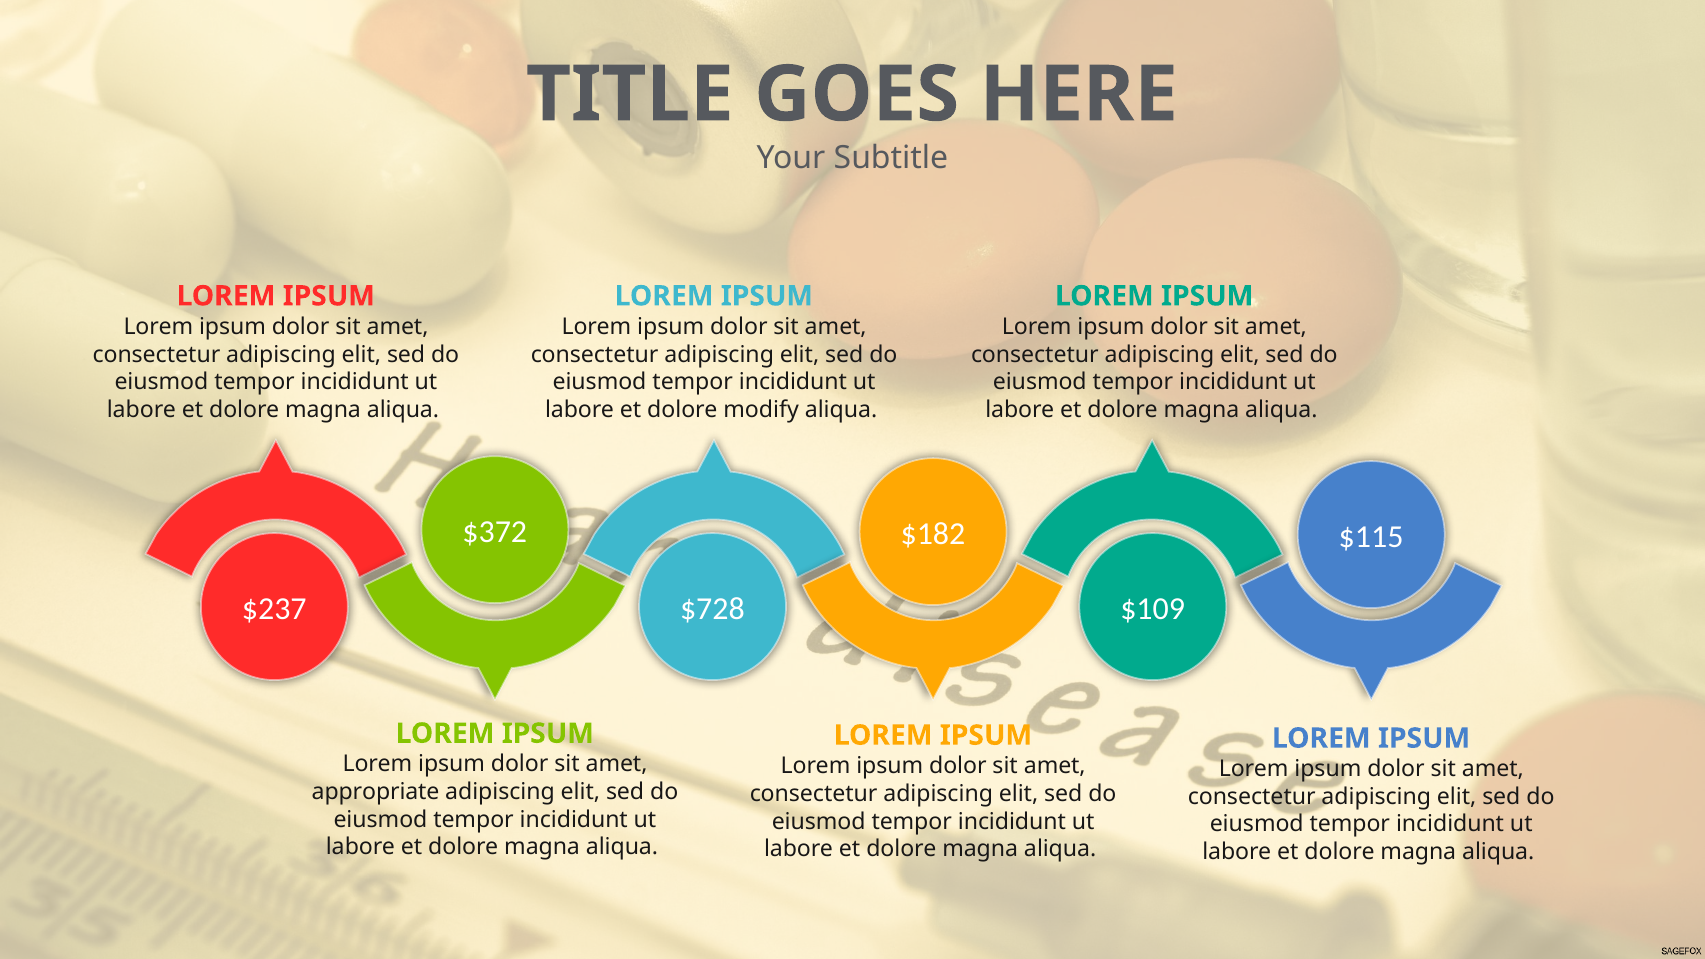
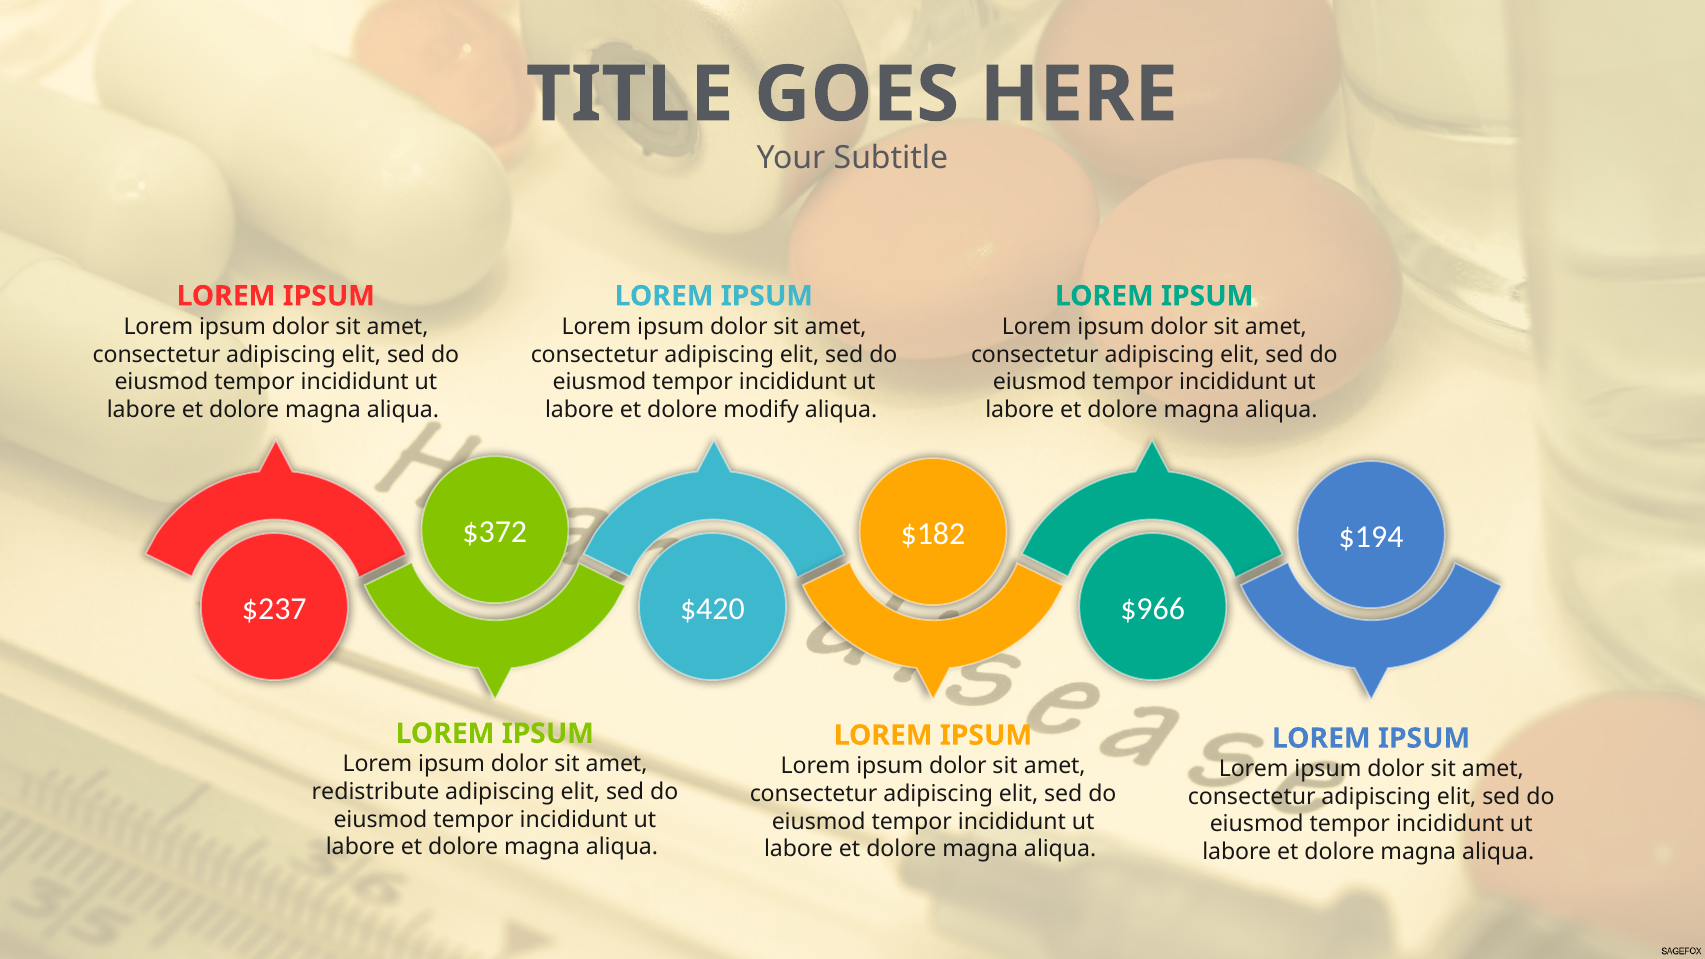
$115: $115 -> $194
$728: $728 -> $420
$109: $109 -> $966
appropriate: appropriate -> redistribute
